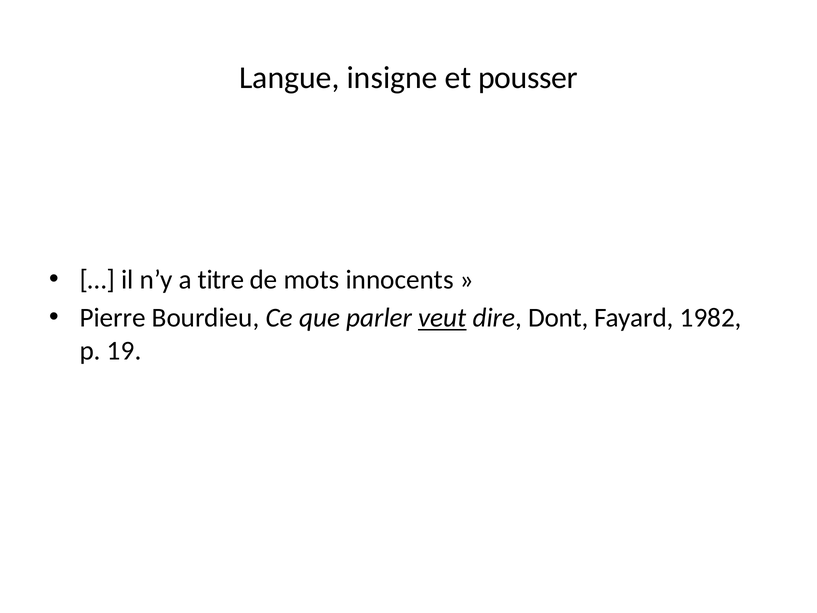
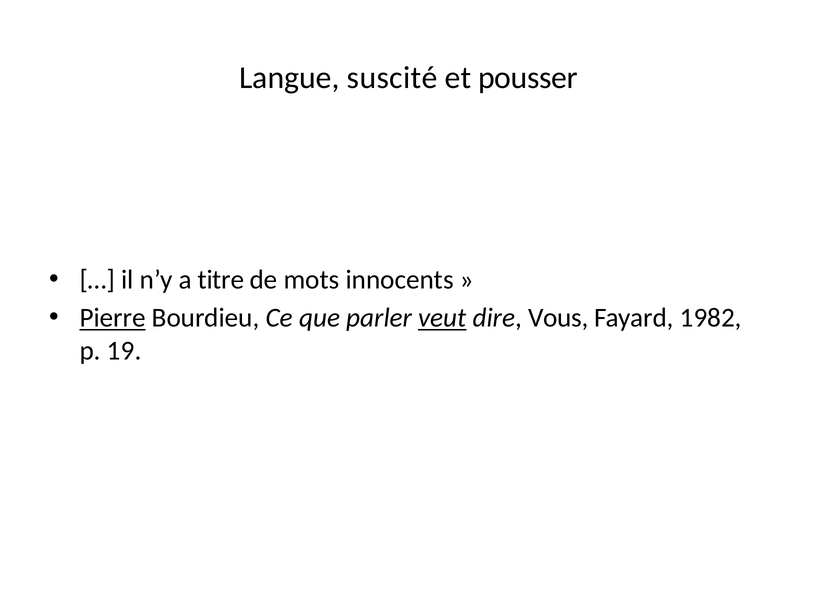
insigne: insigne -> suscité
Pierre underline: none -> present
Dont: Dont -> Vous
